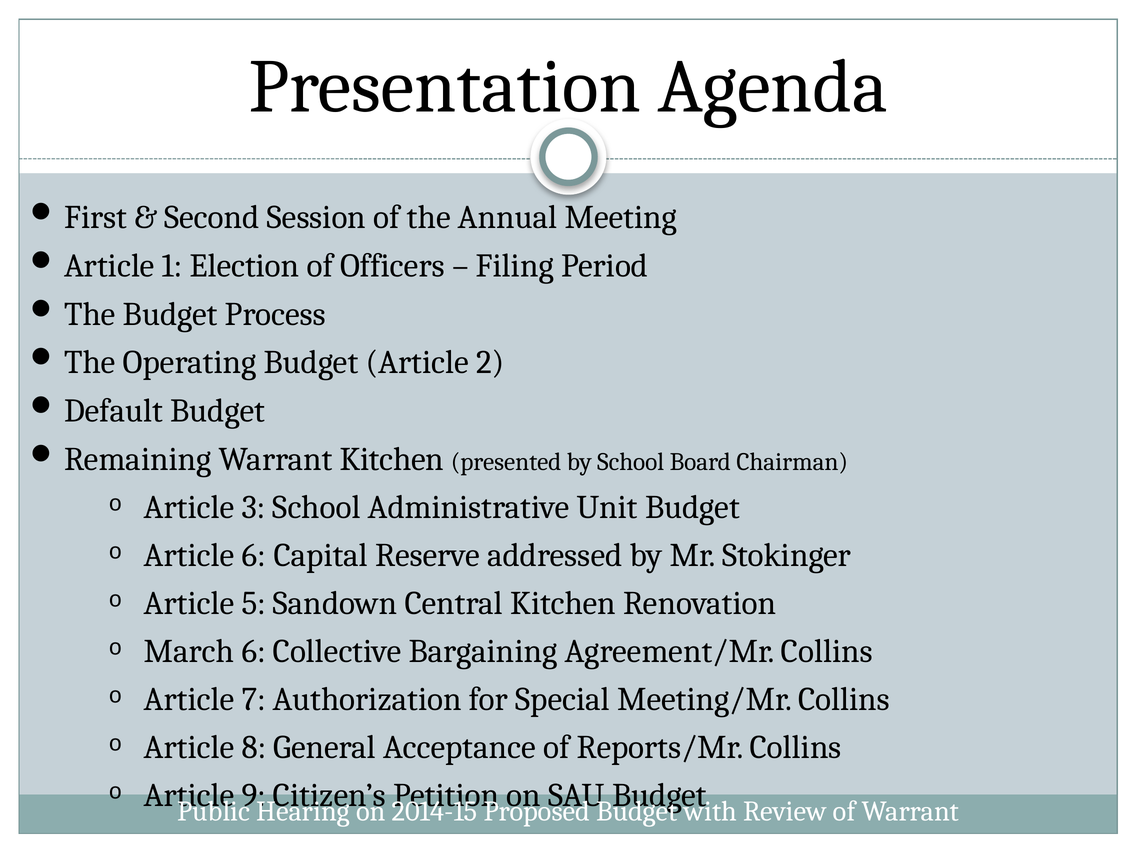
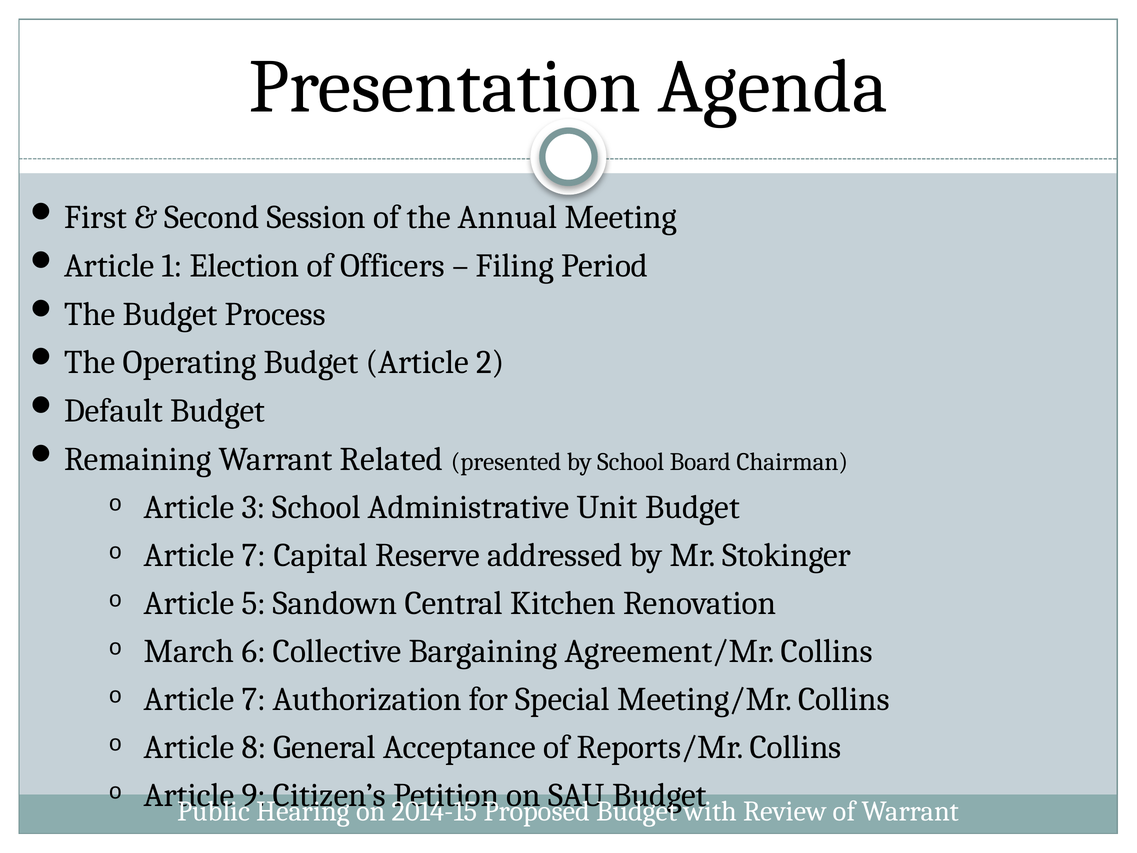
Warrant Kitchen: Kitchen -> Related
6 at (254, 555): 6 -> 7
